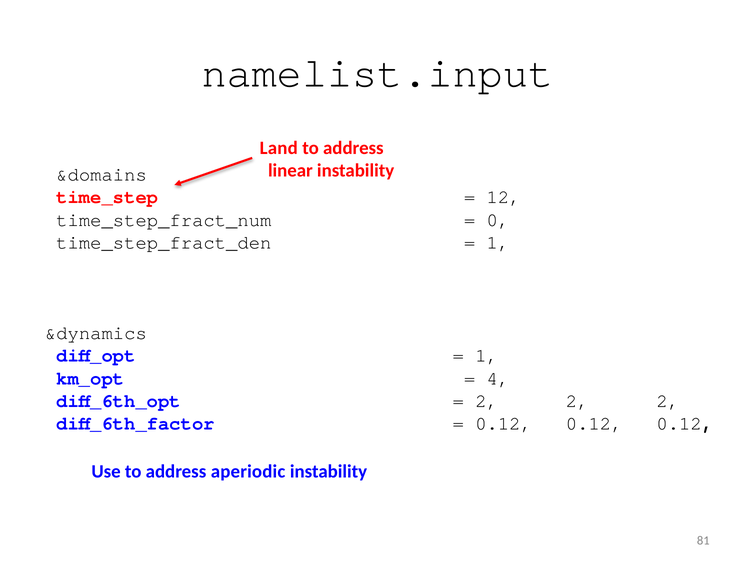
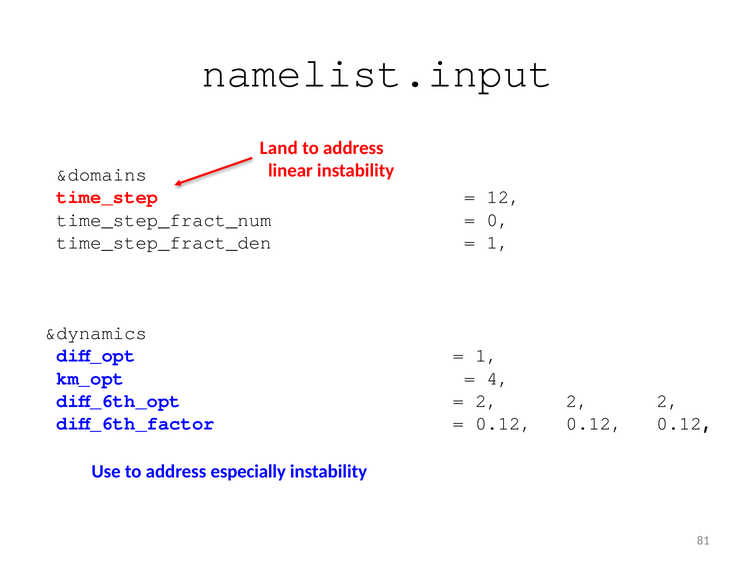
aperiodic: aperiodic -> especially
